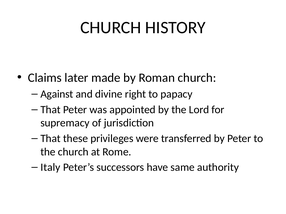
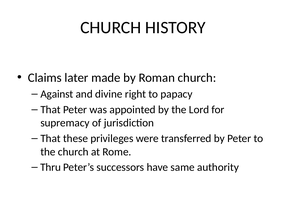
Italy: Italy -> Thru
